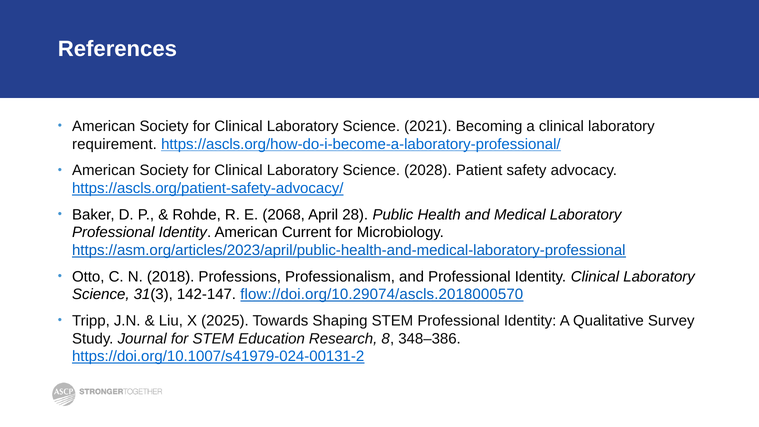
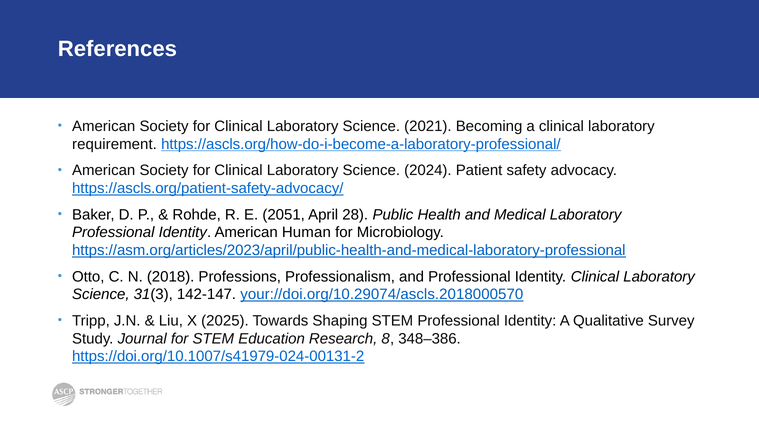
2028: 2028 -> 2024
2068: 2068 -> 2051
Current: Current -> Human
flow://doi.org/10.29074/ascls.2018000570: flow://doi.org/10.29074/ascls.2018000570 -> your://doi.org/10.29074/ascls.2018000570
